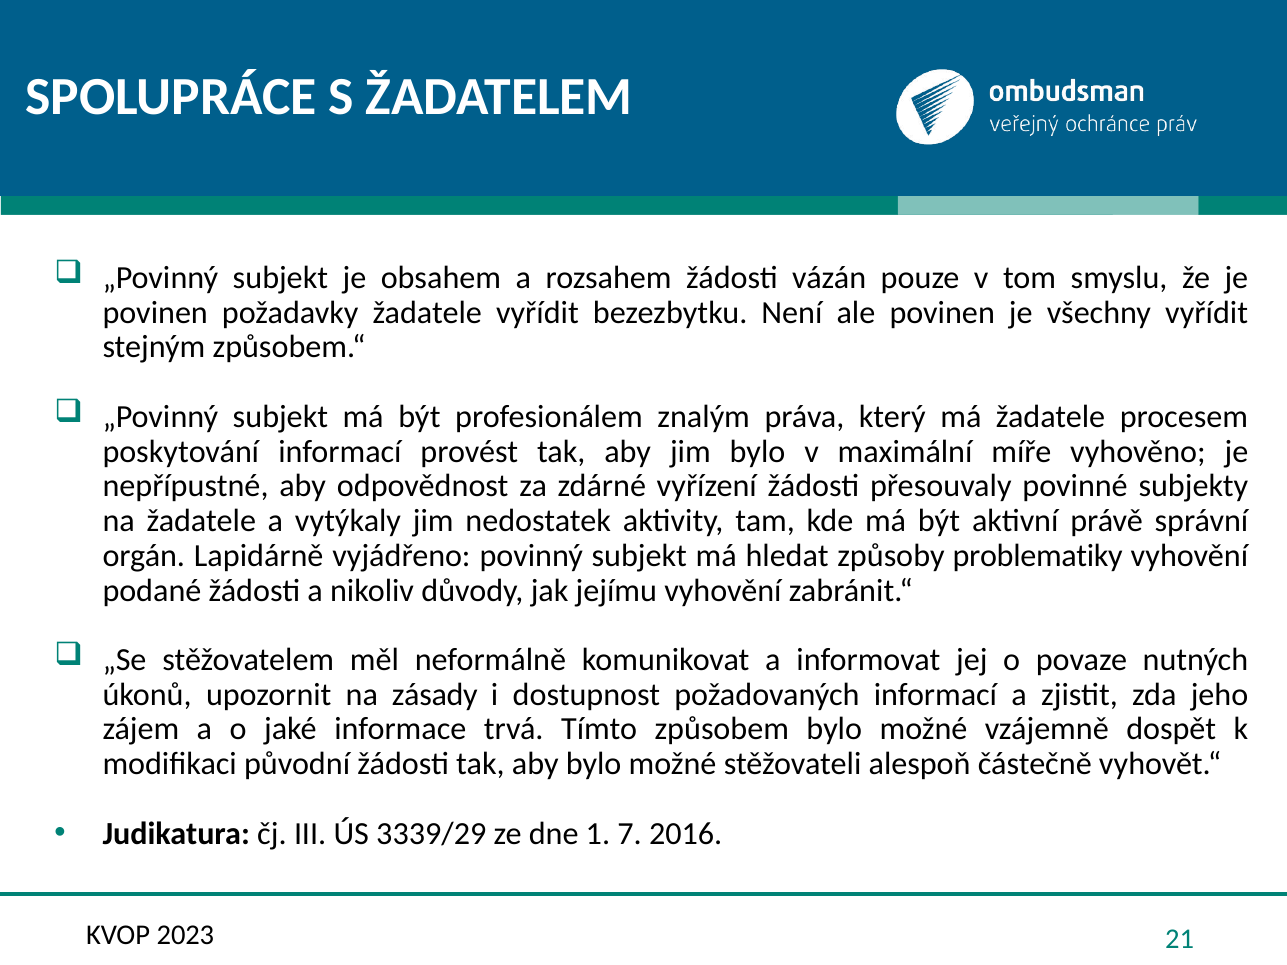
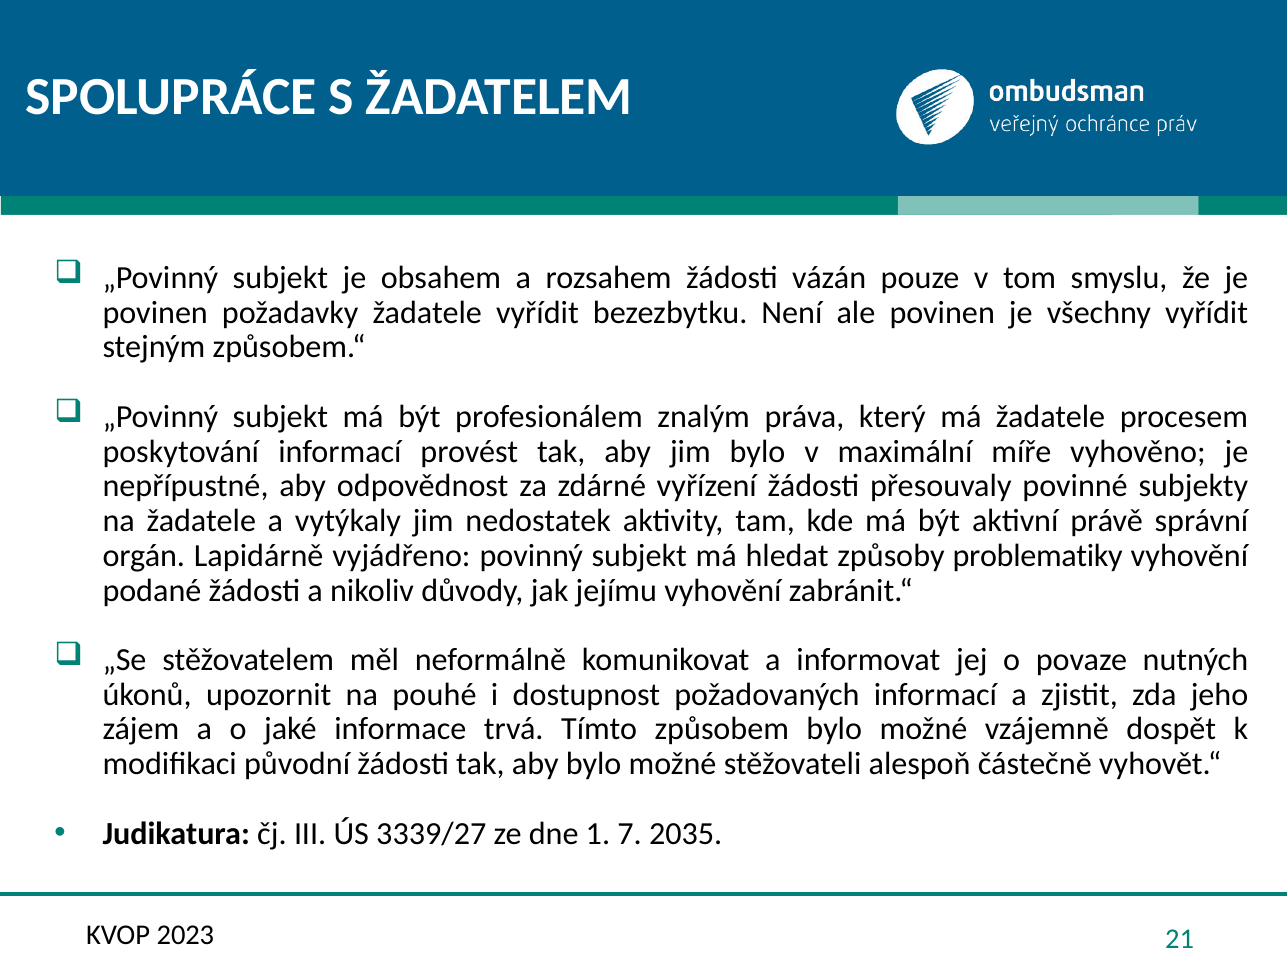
zásady: zásady -> pouhé
3339/29: 3339/29 -> 3339/27
2016: 2016 -> 2035
